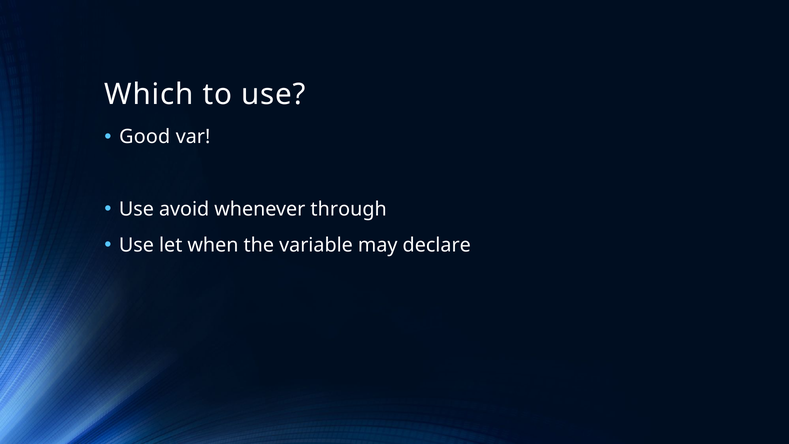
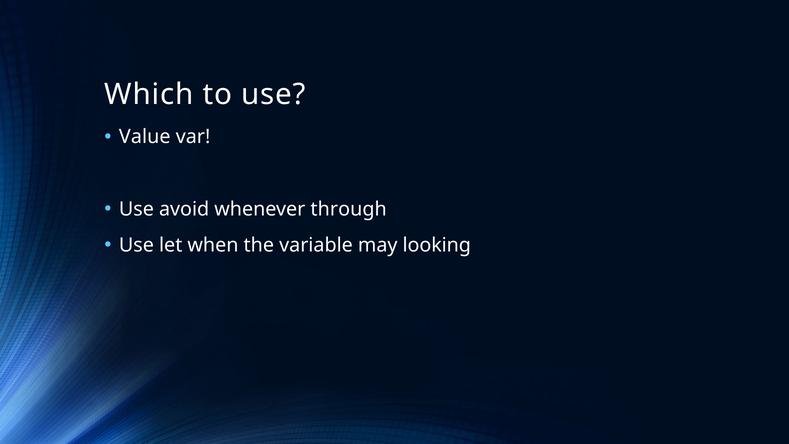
Good: Good -> Value
declare: declare -> looking
